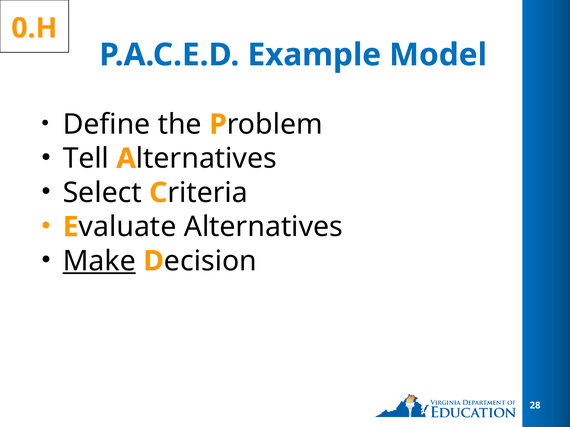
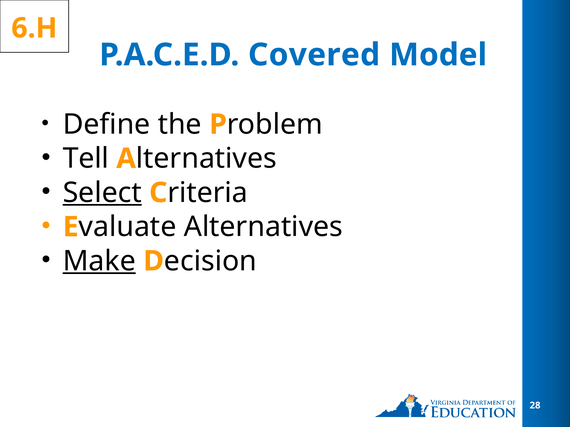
0.H: 0.H -> 6.H
Example: Example -> Covered
Select underline: none -> present
